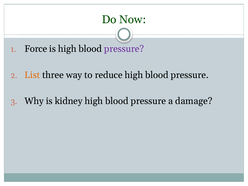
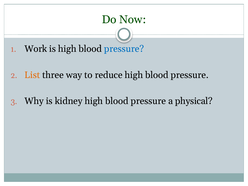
Force: Force -> Work
pressure at (124, 49) colour: purple -> blue
damage: damage -> physical
